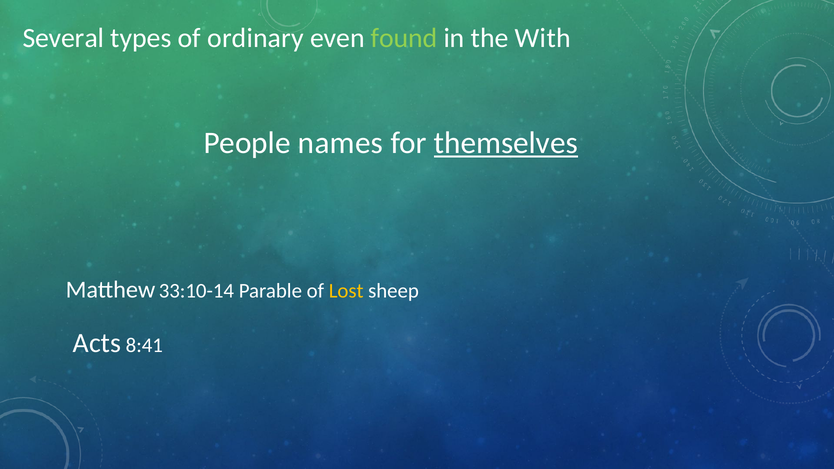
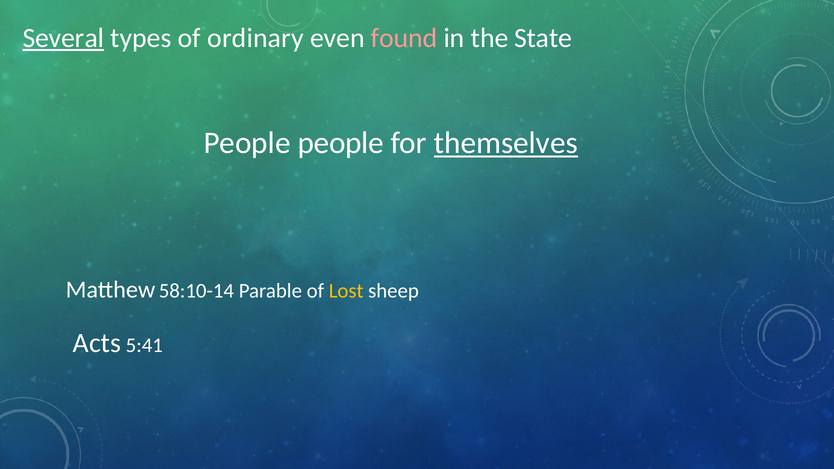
Several underline: none -> present
found colour: light green -> pink
With: With -> State
People names: names -> people
33:10-14: 33:10-14 -> 58:10-14
8:41: 8:41 -> 5:41
